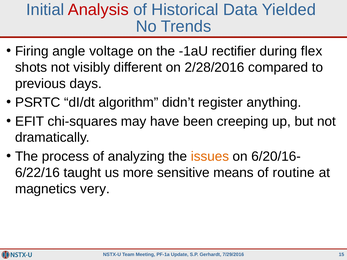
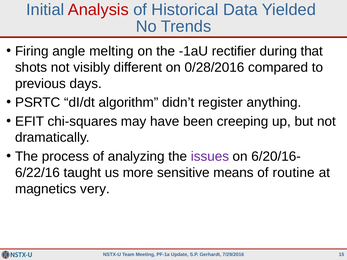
voltage: voltage -> melting
flex: flex -> that
2/28/2016: 2/28/2016 -> 0/28/2016
issues colour: orange -> purple
